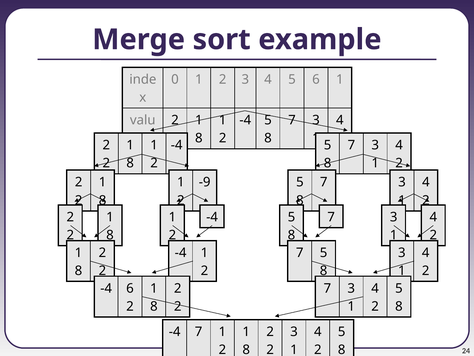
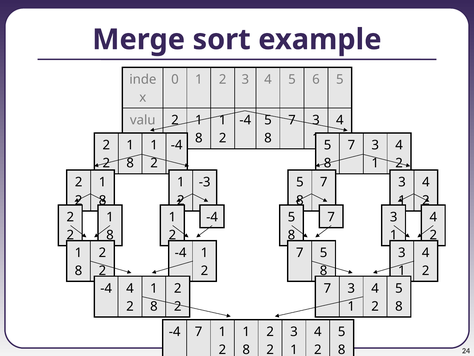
6 1: 1 -> 5
-9: -9 -> -3
-4 6: 6 -> 4
